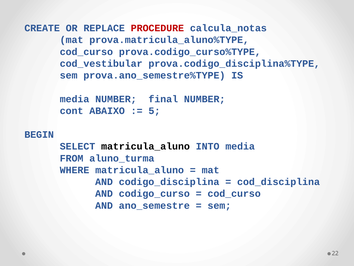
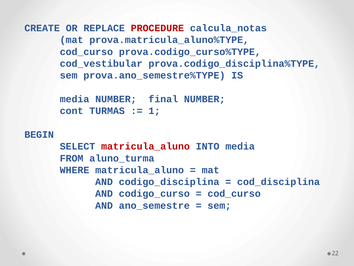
ABAIXO: ABAIXO -> TURMAS
5: 5 -> 1
matricula_aluno at (146, 146) colour: black -> red
